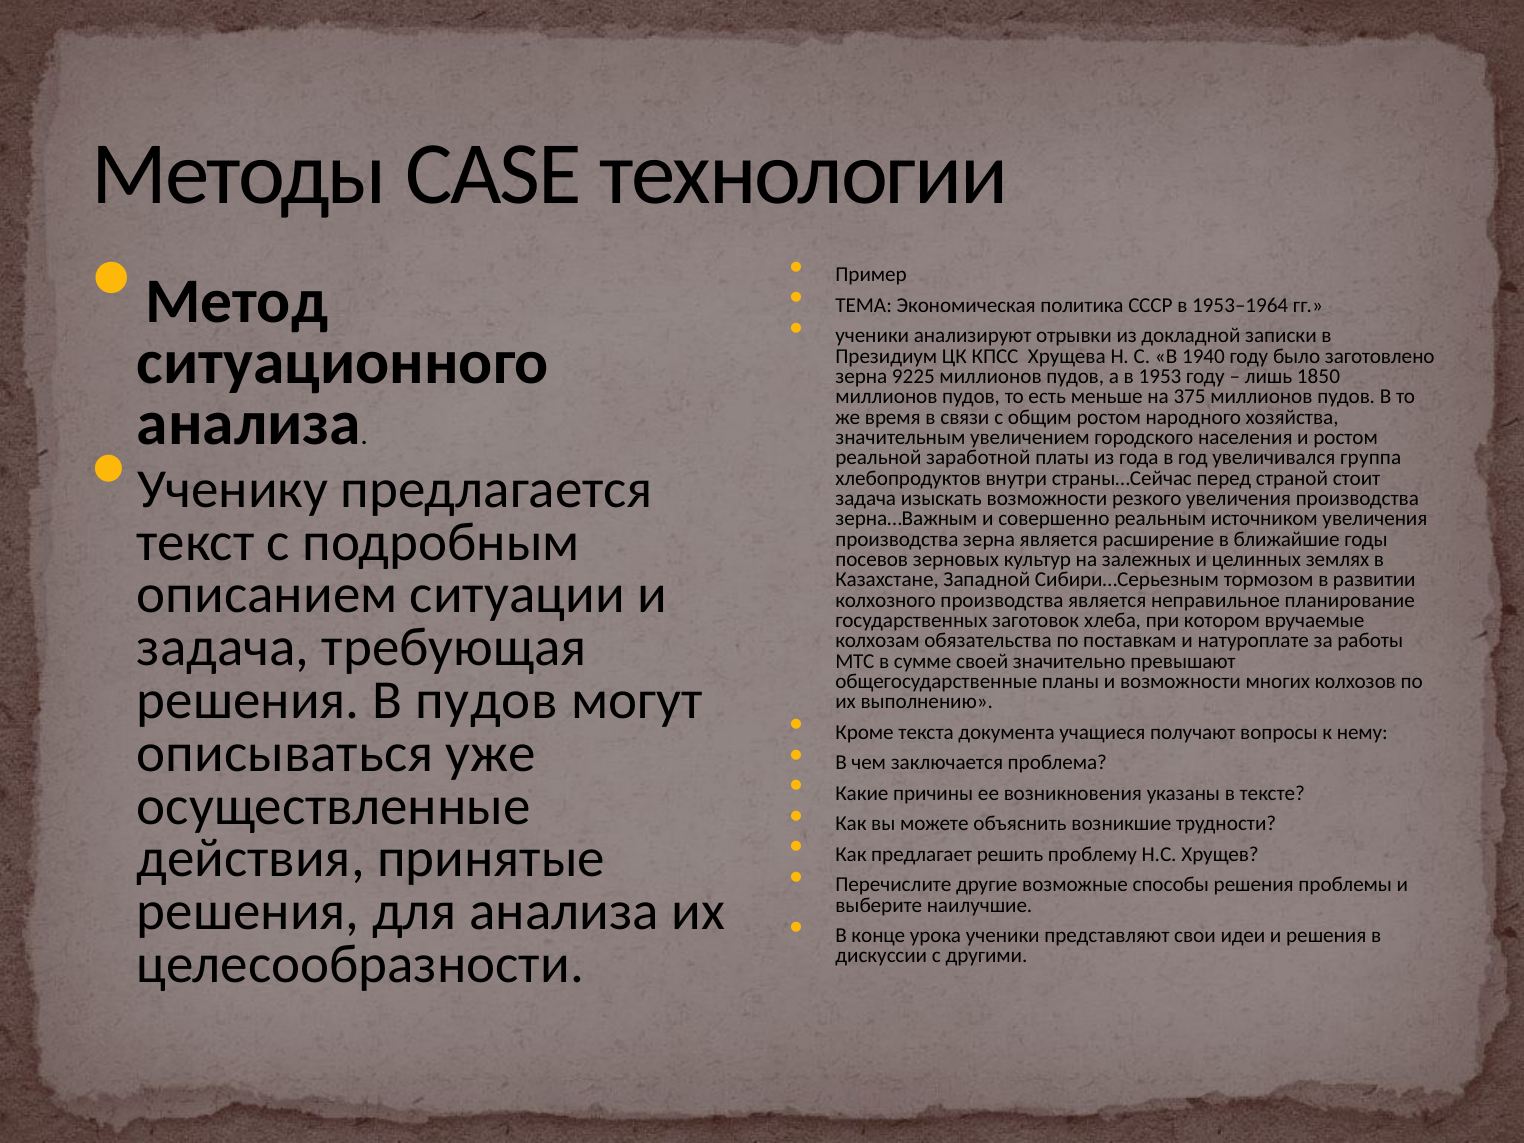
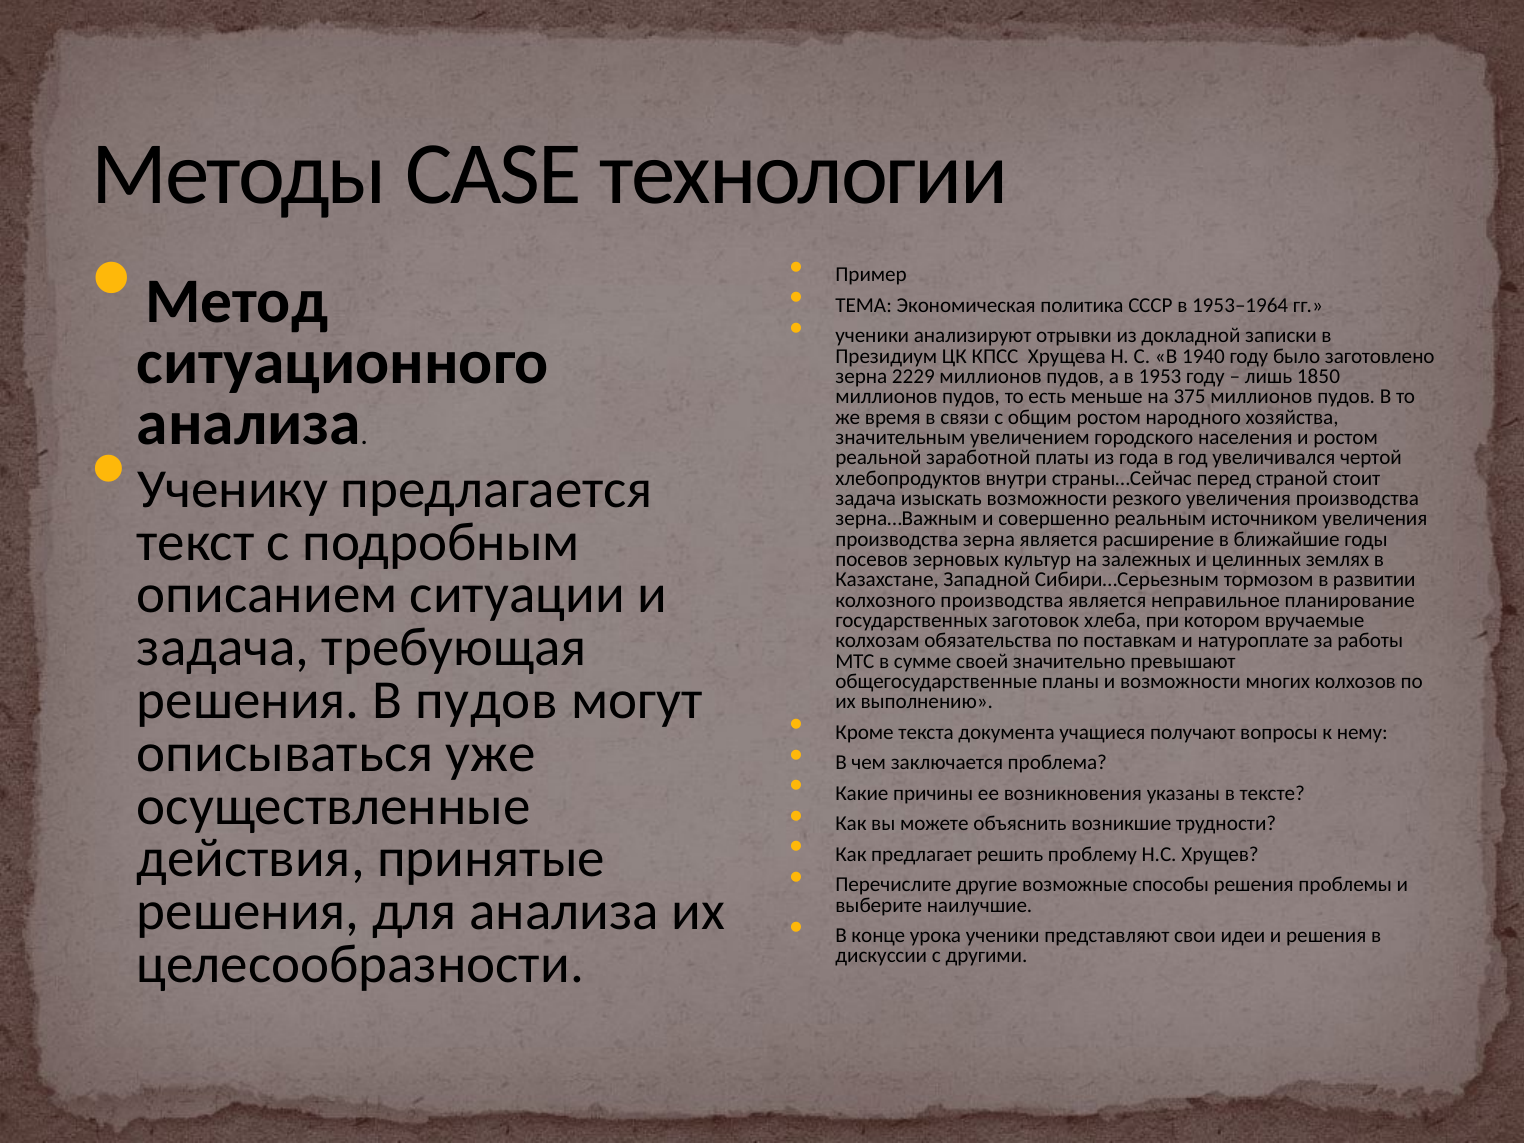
9225: 9225 -> 2229
группа: группа -> чертой
